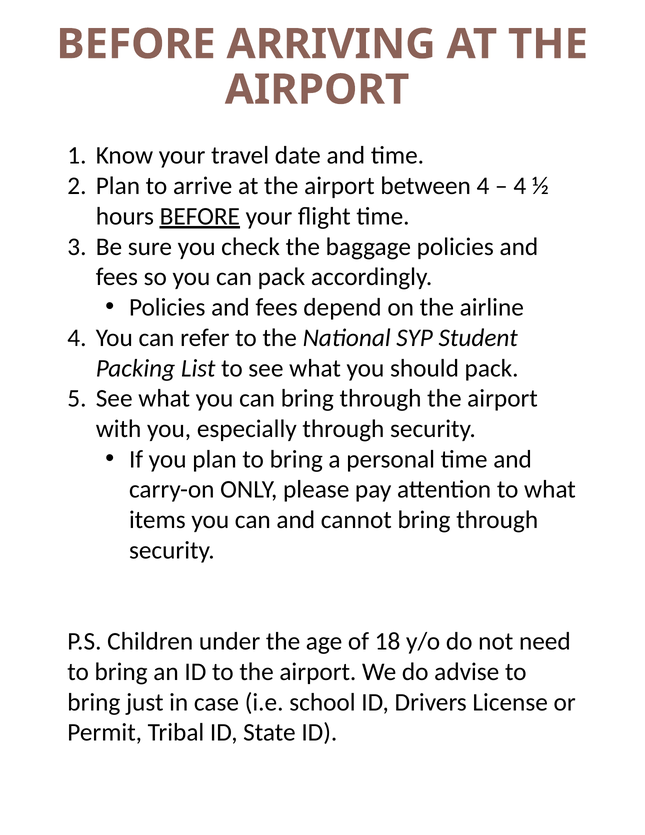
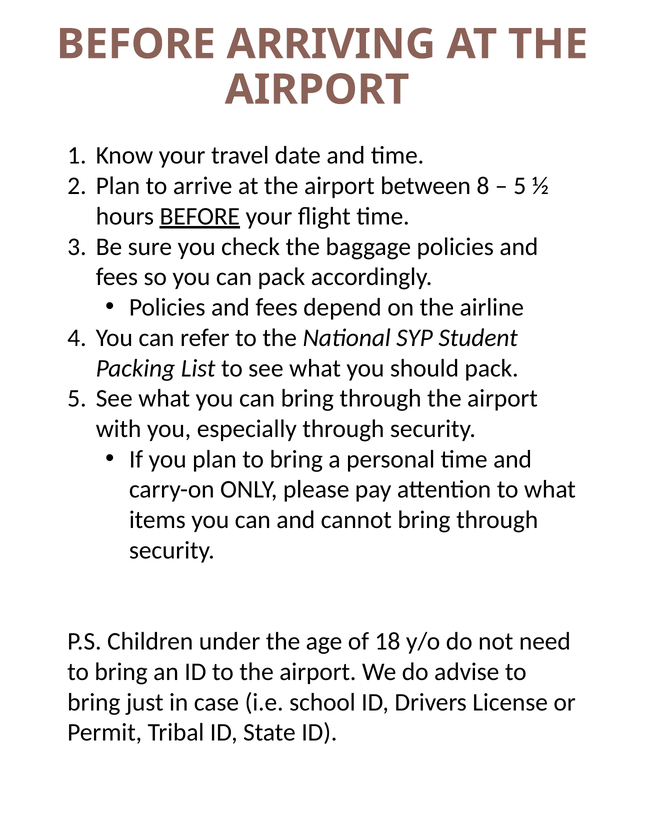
between 4: 4 -> 8
4 at (520, 186): 4 -> 5
